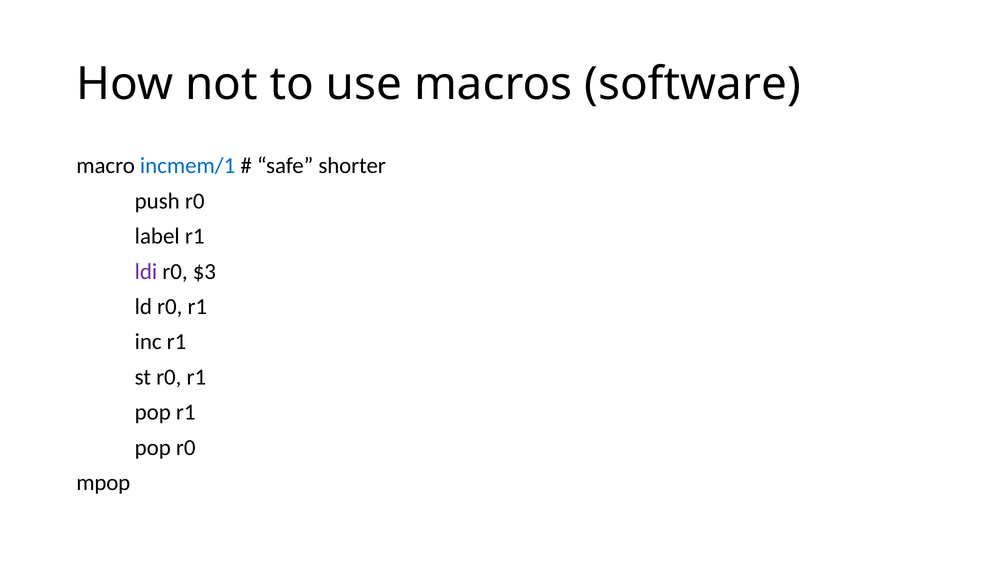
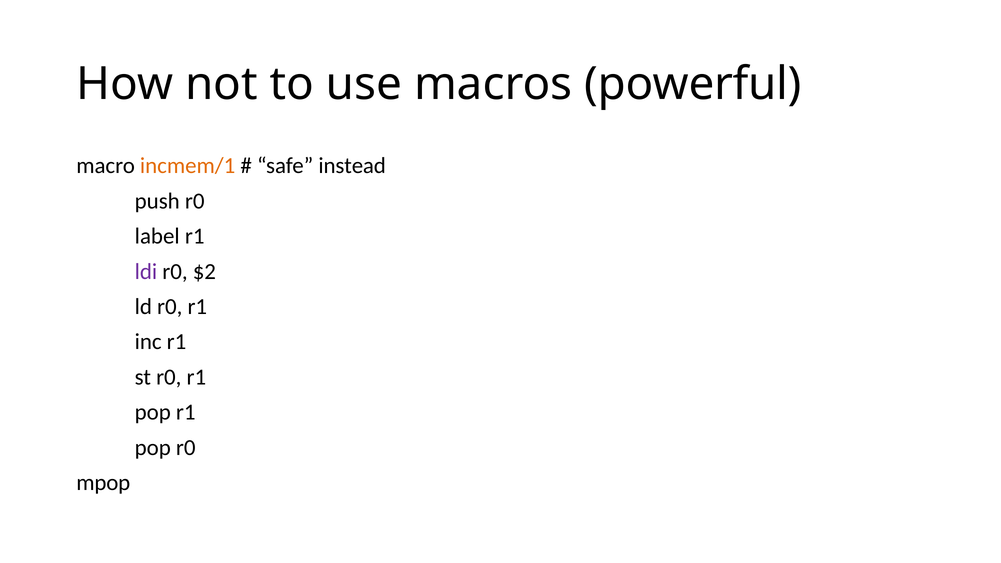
software: software -> powerful
incmem/1 colour: blue -> orange
shorter: shorter -> instead
$3: $3 -> $2
